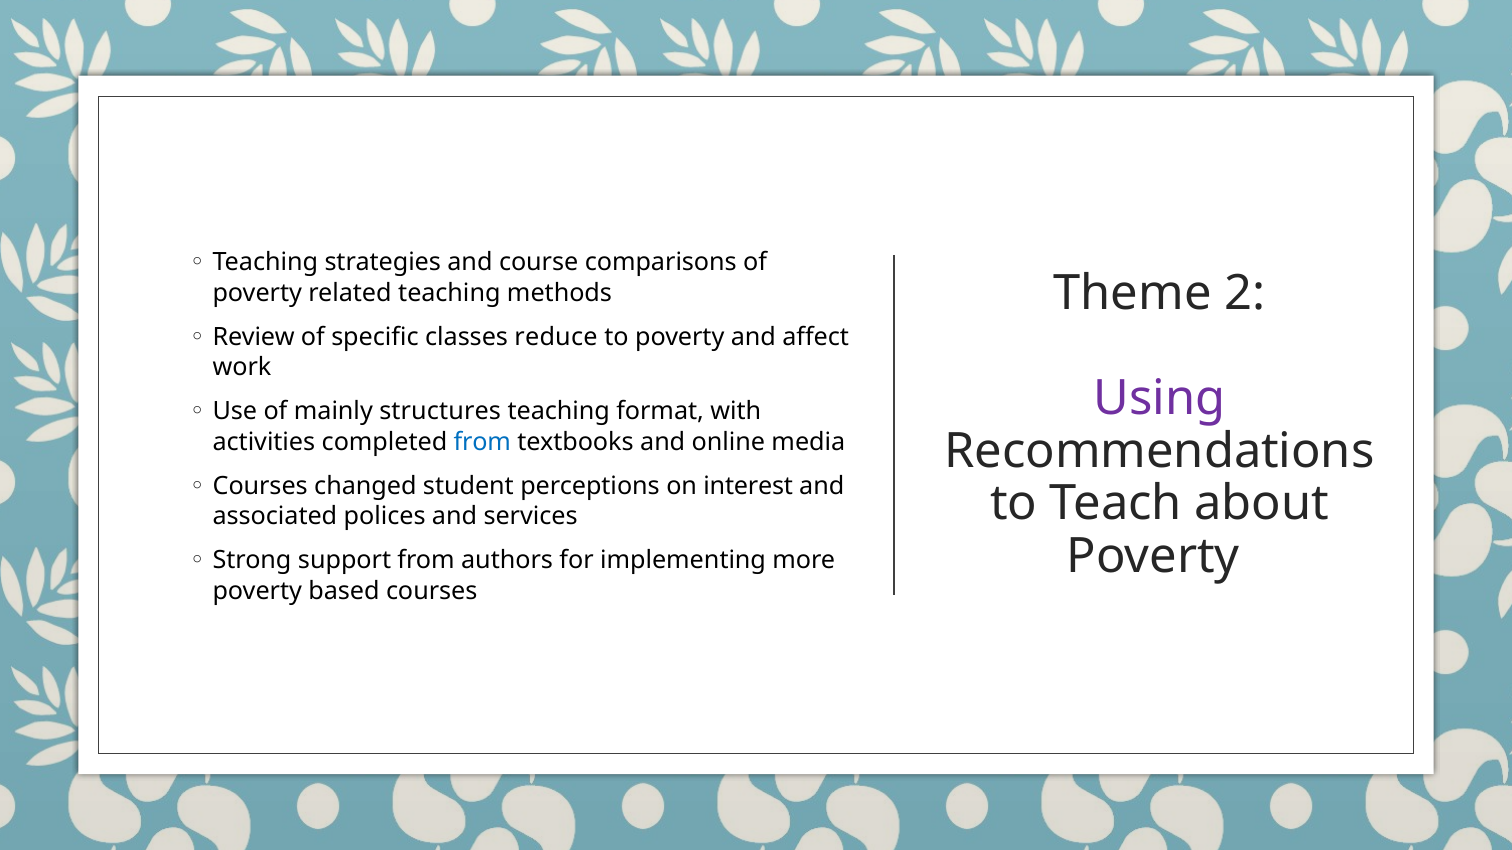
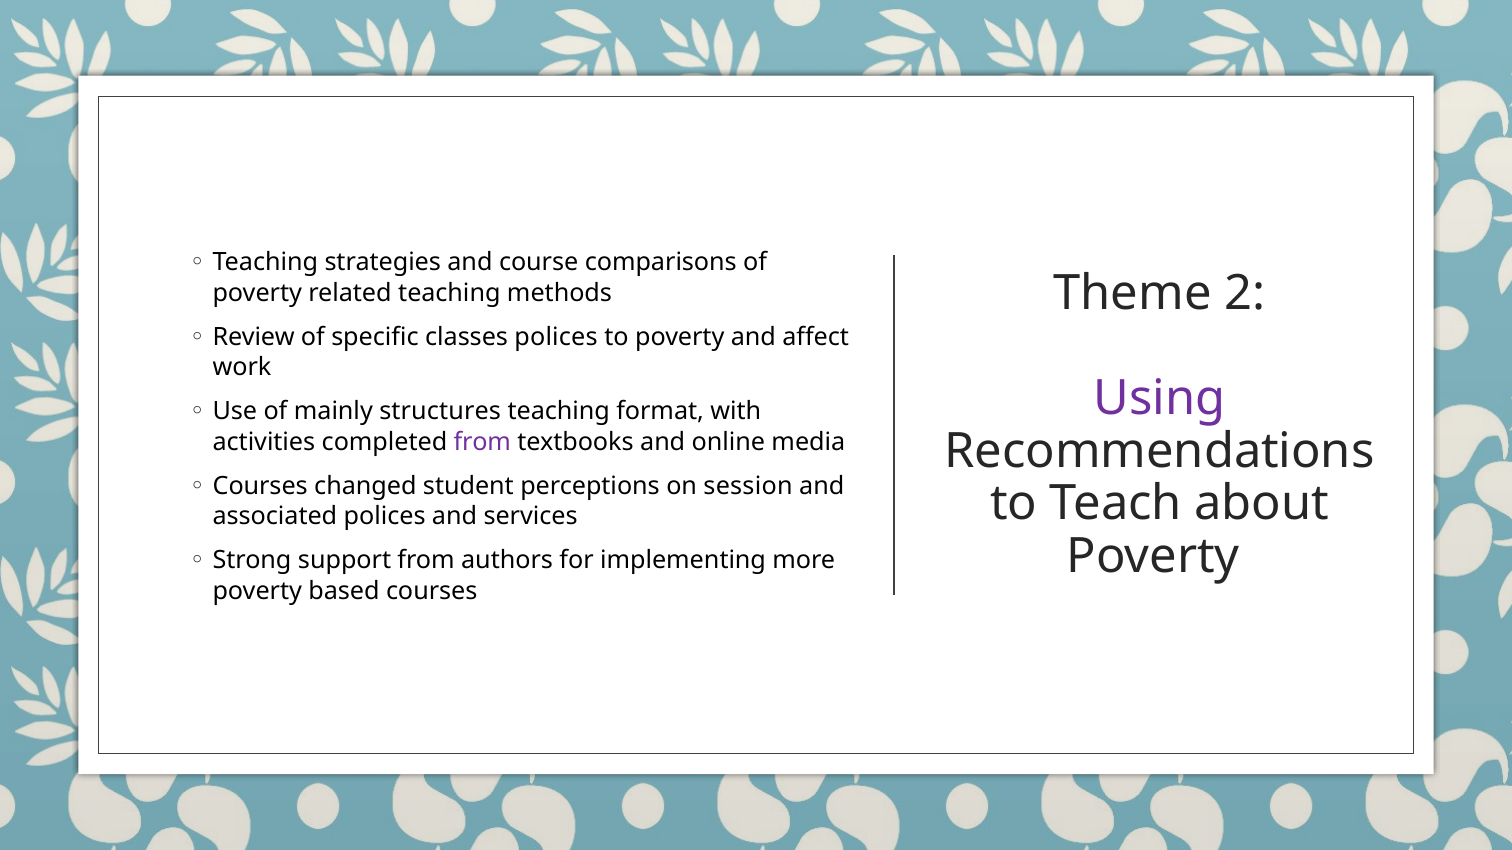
classes reduce: reduce -> polices
from at (482, 442) colour: blue -> purple
interest: interest -> session
